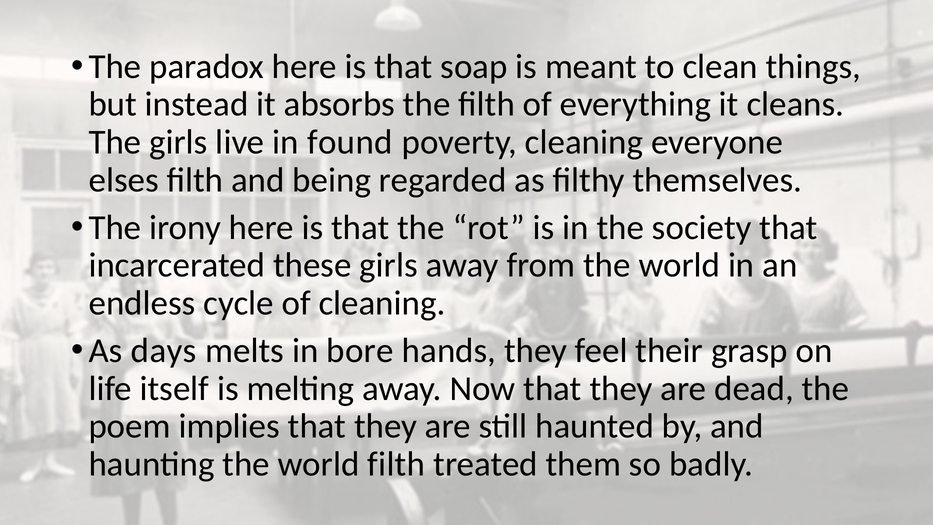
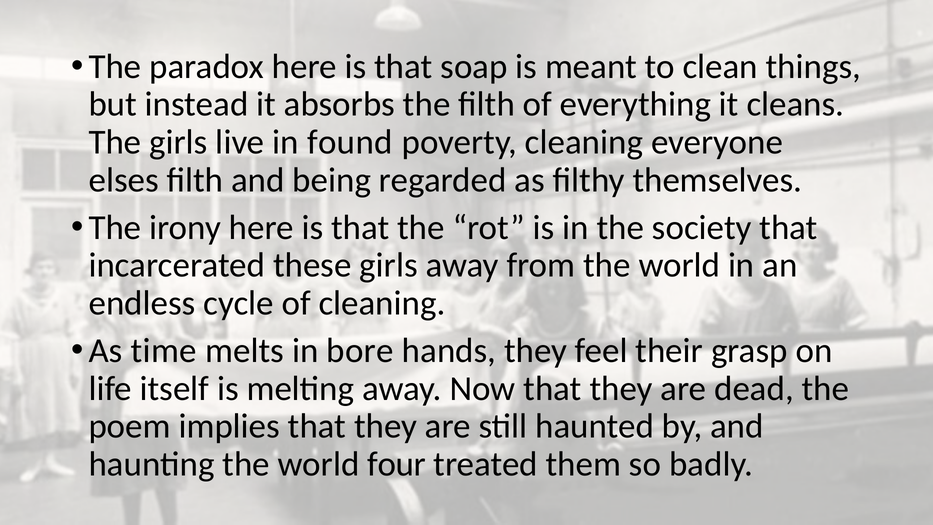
days: days -> time
world filth: filth -> four
